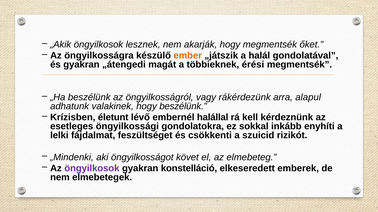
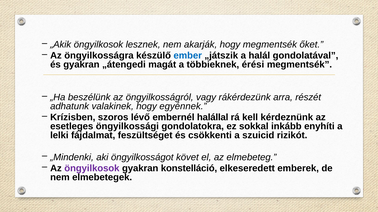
ember colour: orange -> blue
alapul: alapul -> részét
hogy beszélünk: beszélünk -> egyénnek
életunt: életunt -> szoros
